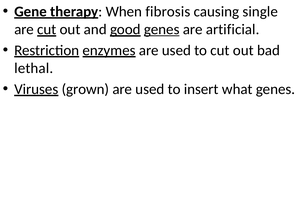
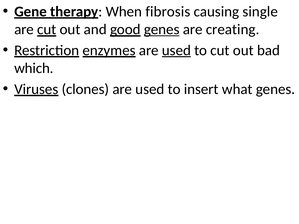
artificial: artificial -> creating
used at (176, 50) underline: none -> present
lethal: lethal -> which
grown: grown -> clones
